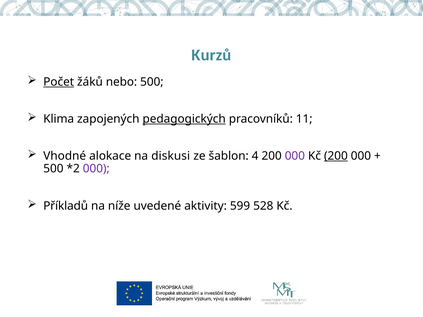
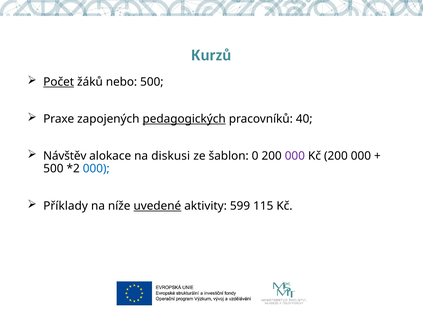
Klima: Klima -> Praxe
11: 11 -> 40
Vhodné: Vhodné -> Návštěv
4: 4 -> 0
200 at (336, 156) underline: present -> none
000 at (96, 169) colour: purple -> blue
Příkladů: Příkladů -> Příklady
uvedené underline: none -> present
528: 528 -> 115
